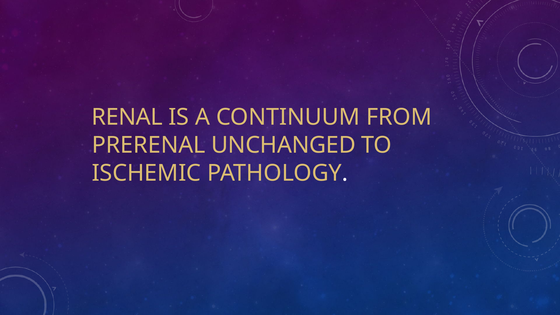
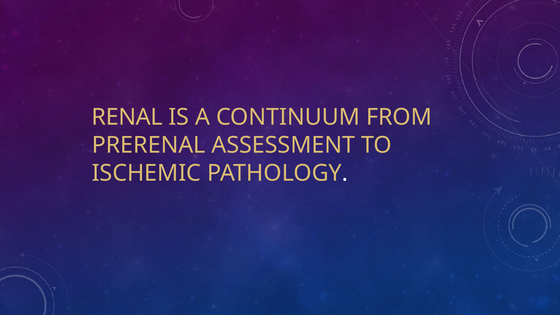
UNCHANGED: UNCHANGED -> ASSESSMENT
